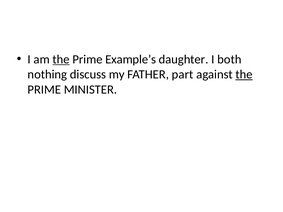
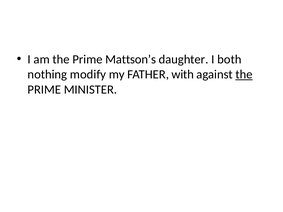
the at (61, 59) underline: present -> none
Example’s: Example’s -> Mattson’s
discuss: discuss -> modify
part: part -> with
